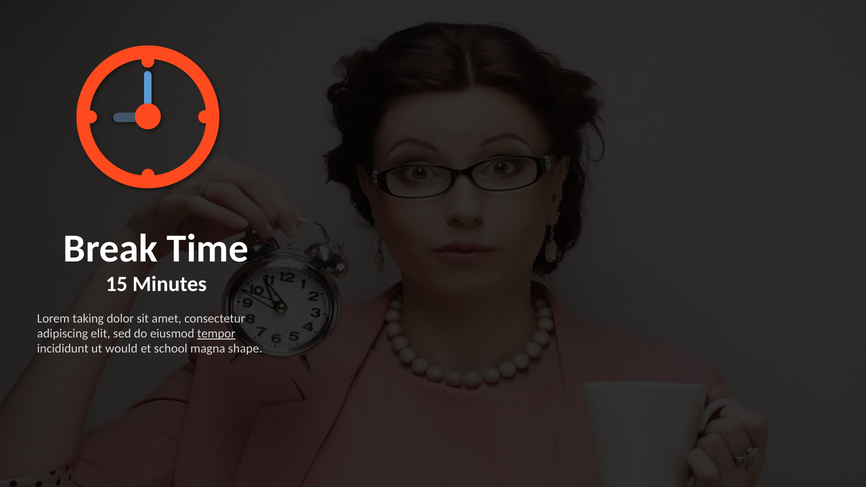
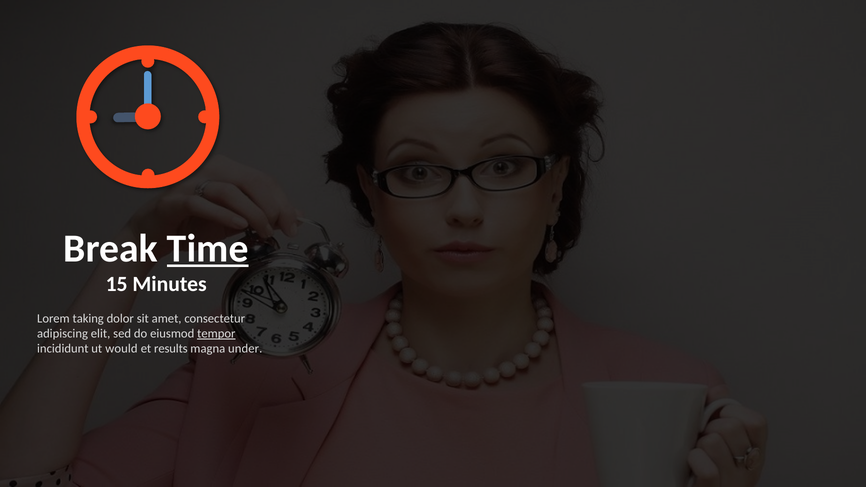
Time underline: none -> present
school: school -> results
shape: shape -> under
